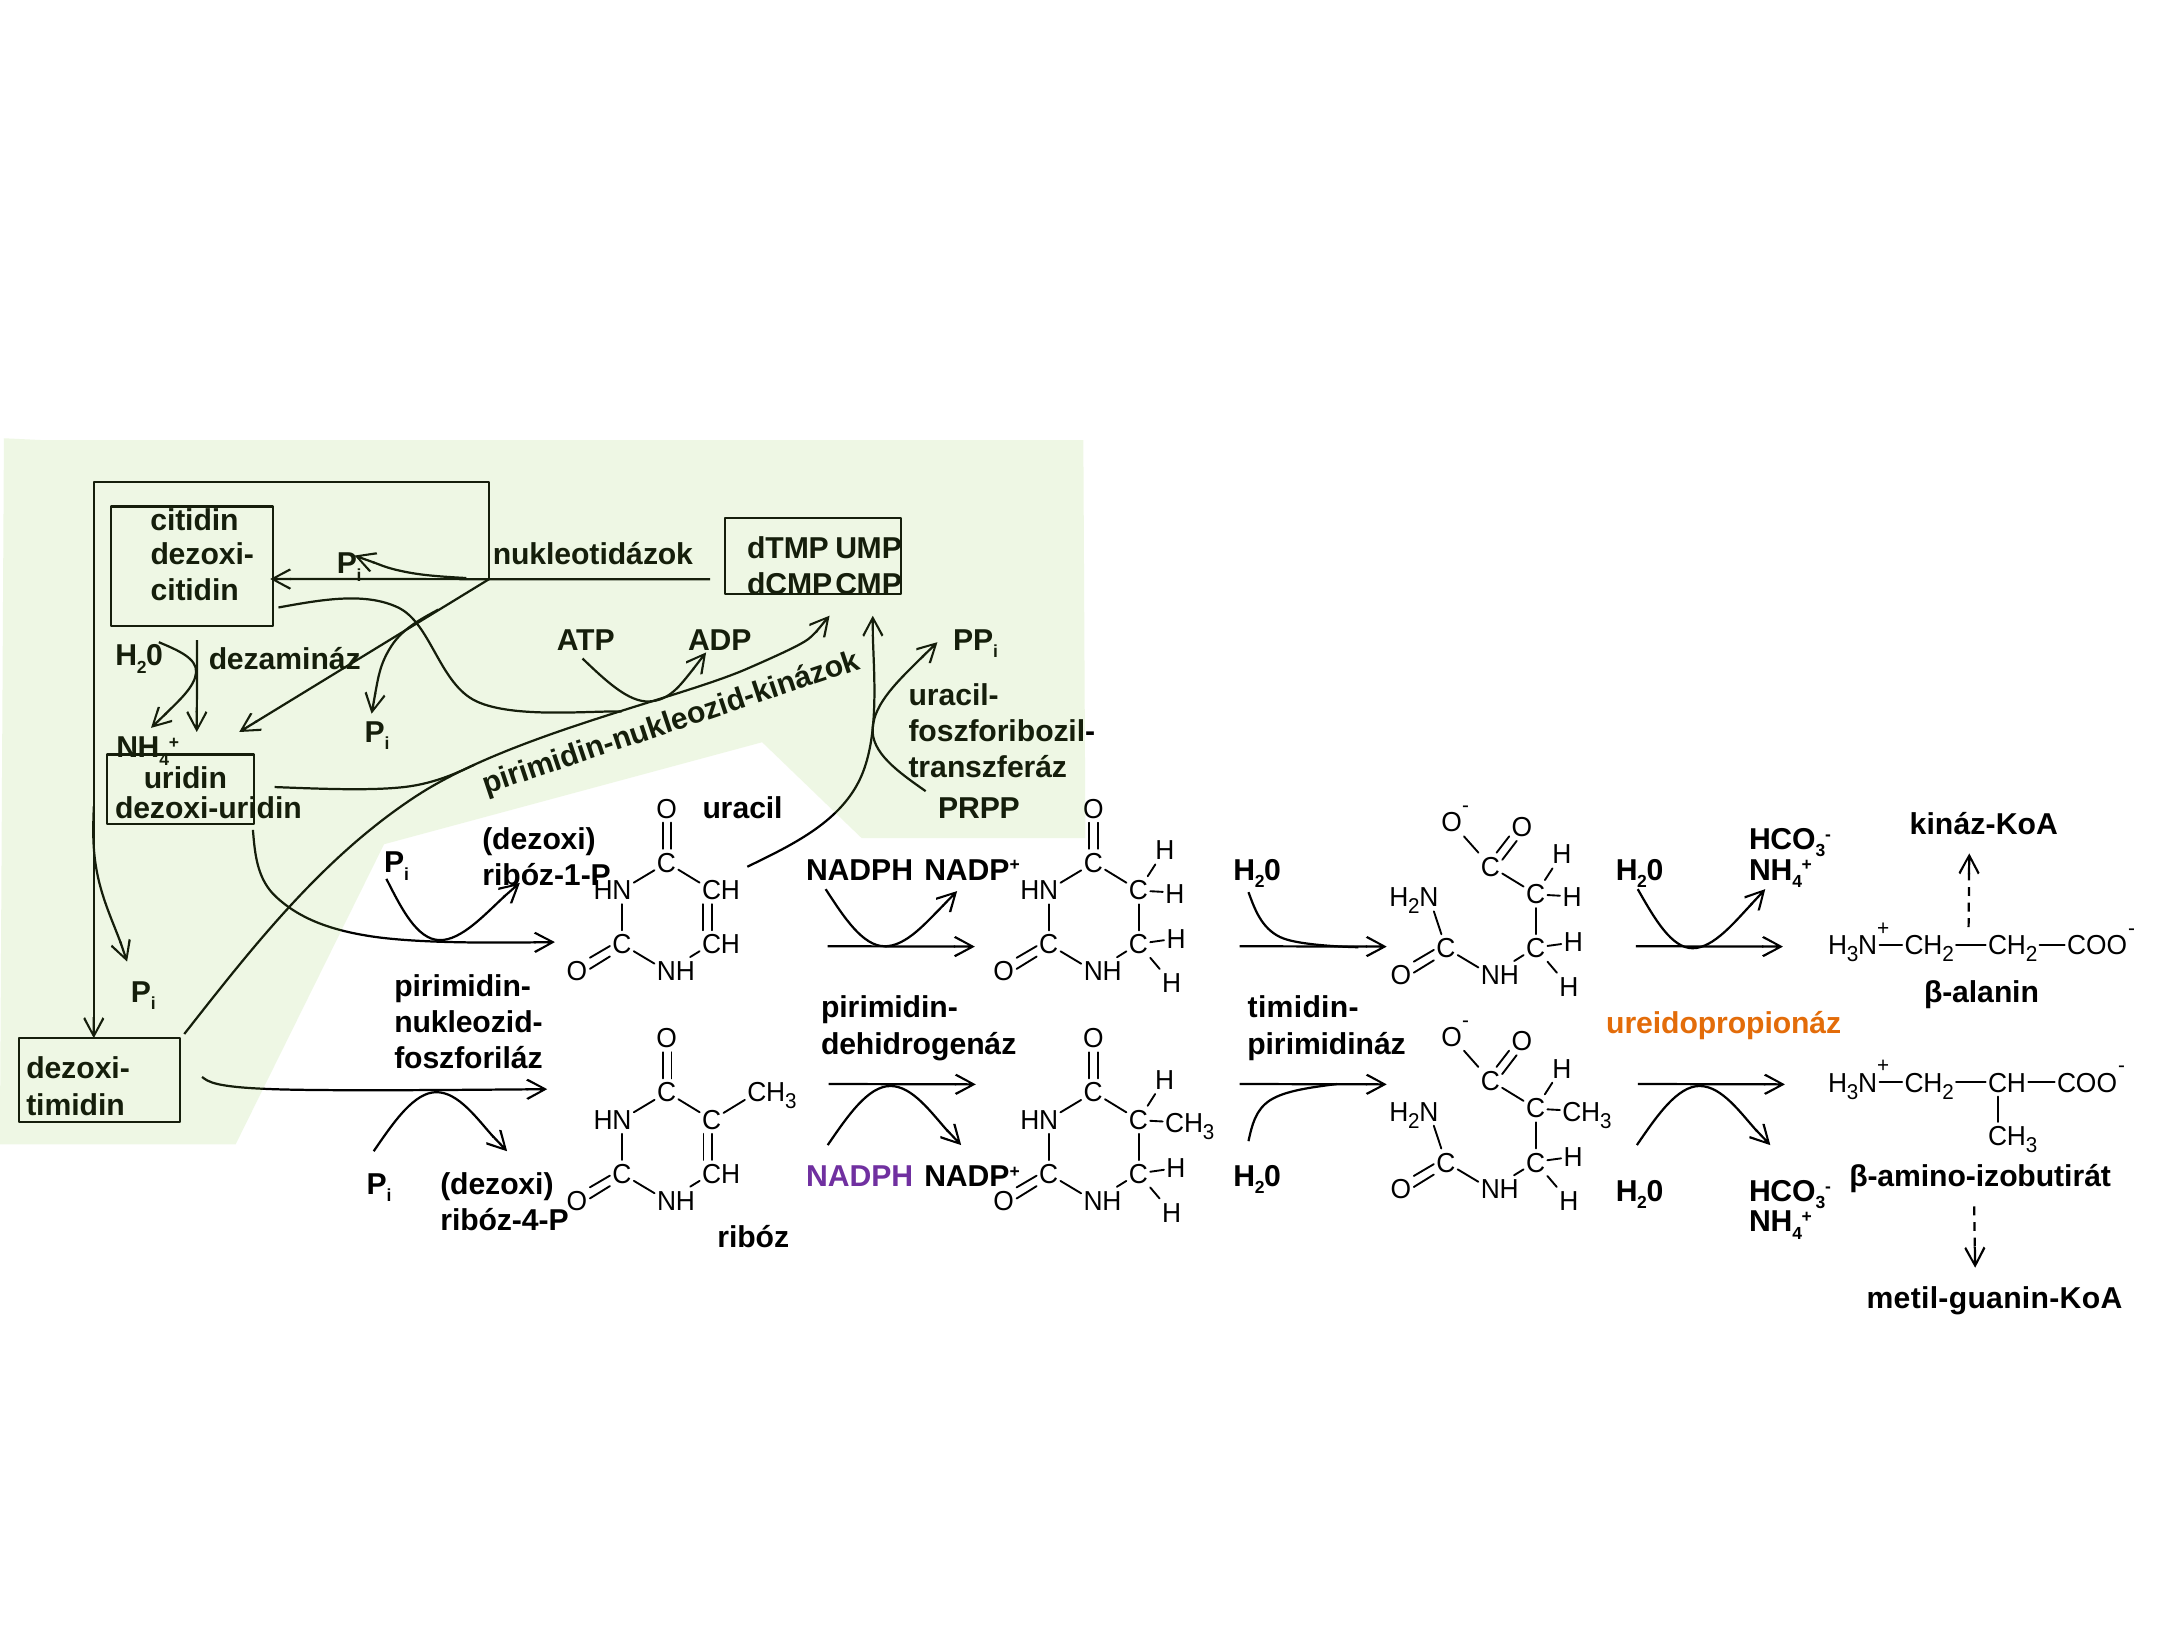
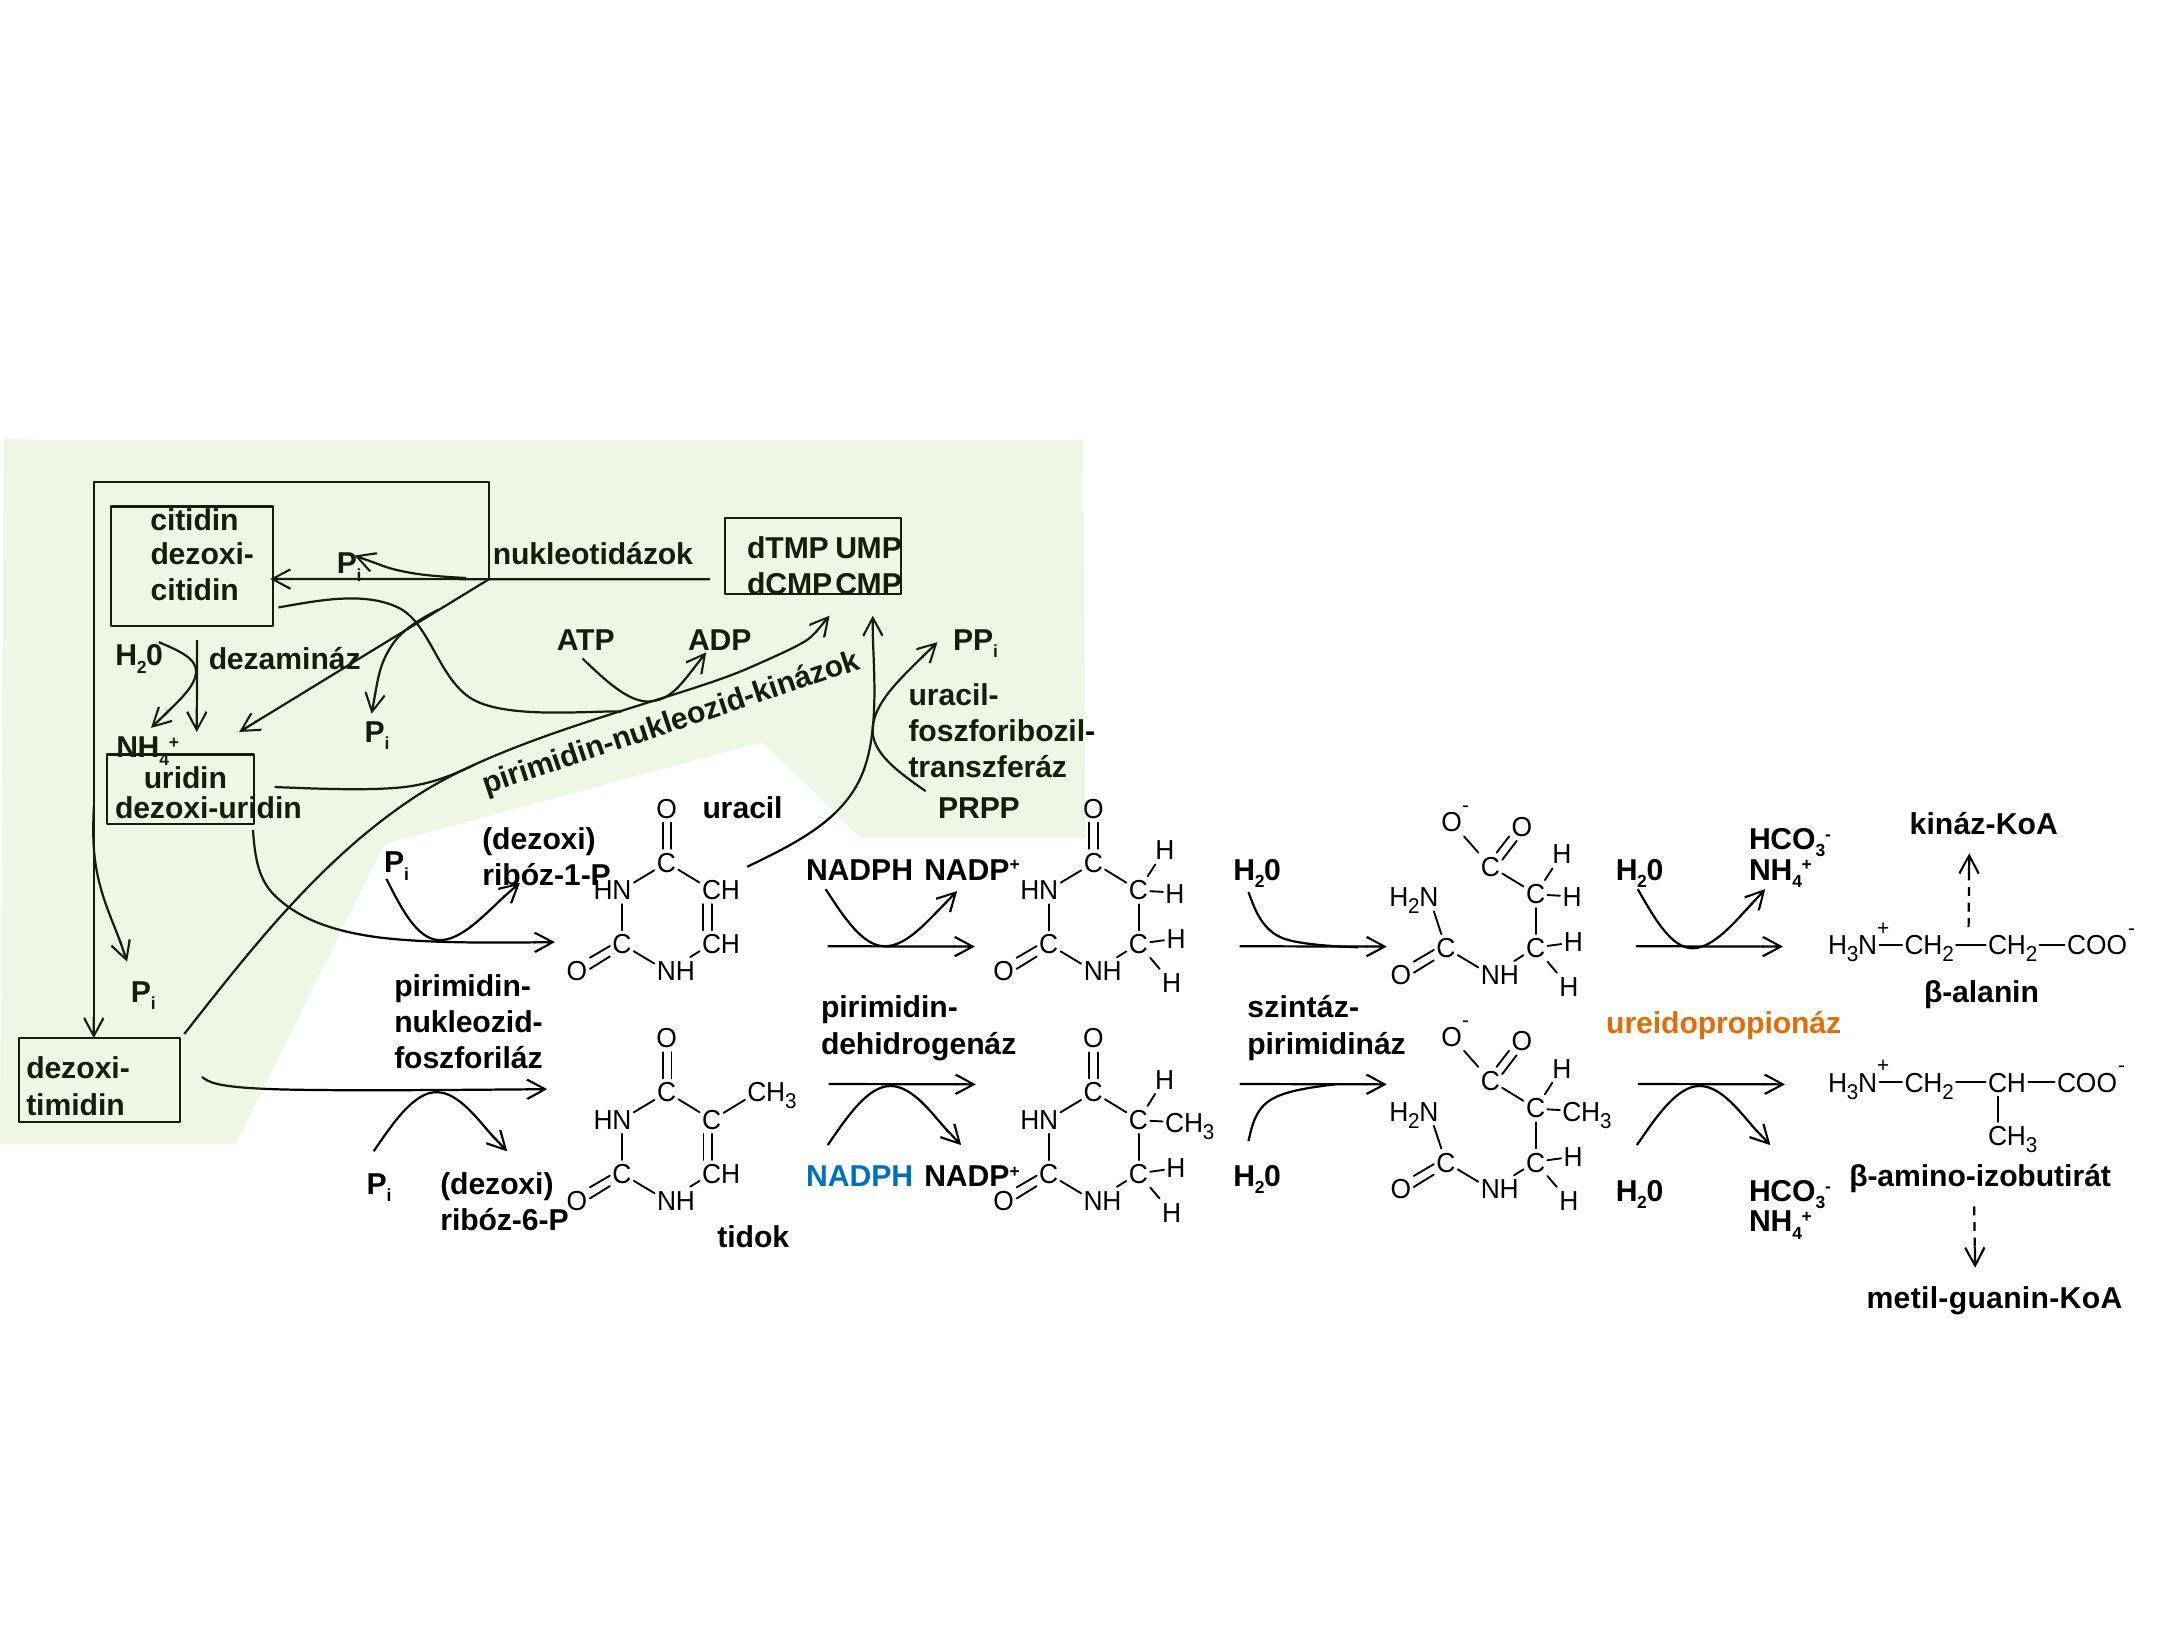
timidin-: timidin- -> szintáz-
NADPH at (860, 1176) colour: purple -> blue
ribóz-4-P: ribóz-4-P -> ribóz-6-P
ribóz: ribóz -> tidok
